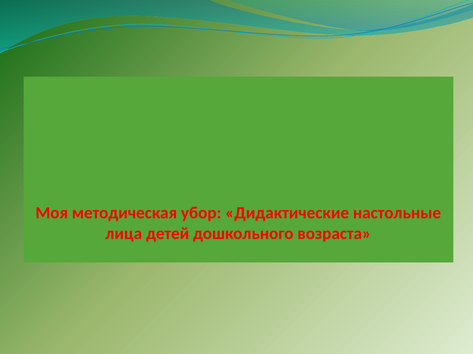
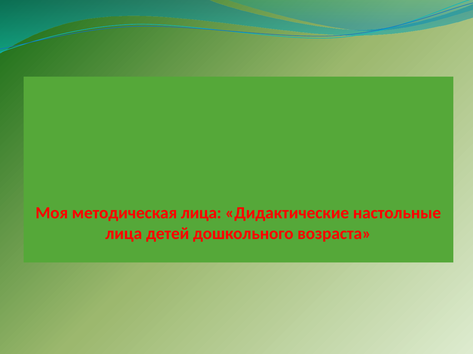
методическая убор: убор -> лица
